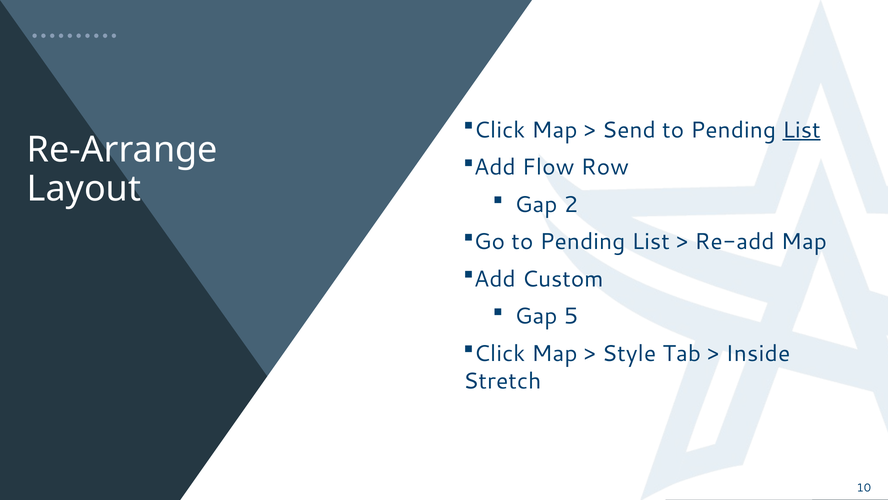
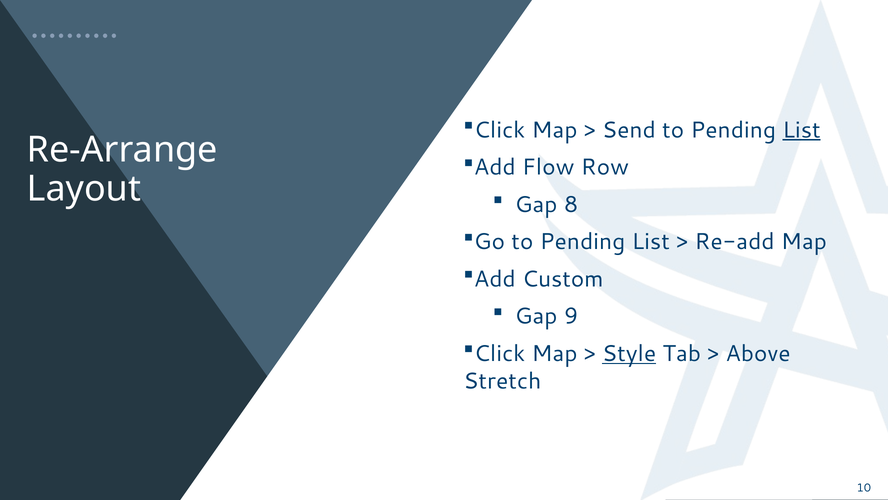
2: 2 -> 8
5: 5 -> 9
Style underline: none -> present
Inside: Inside -> Above
